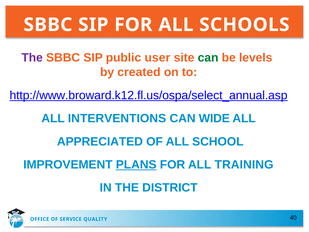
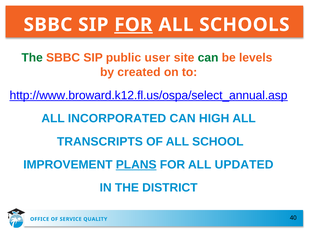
FOR at (133, 25) underline: none -> present
The at (32, 58) colour: purple -> green
INTERVENTIONS: INTERVENTIONS -> INCORPORATED
WIDE: WIDE -> HIGH
APPRECIATED: APPRECIATED -> TRANSCRIPTS
TRAINING: TRAINING -> UPDATED
